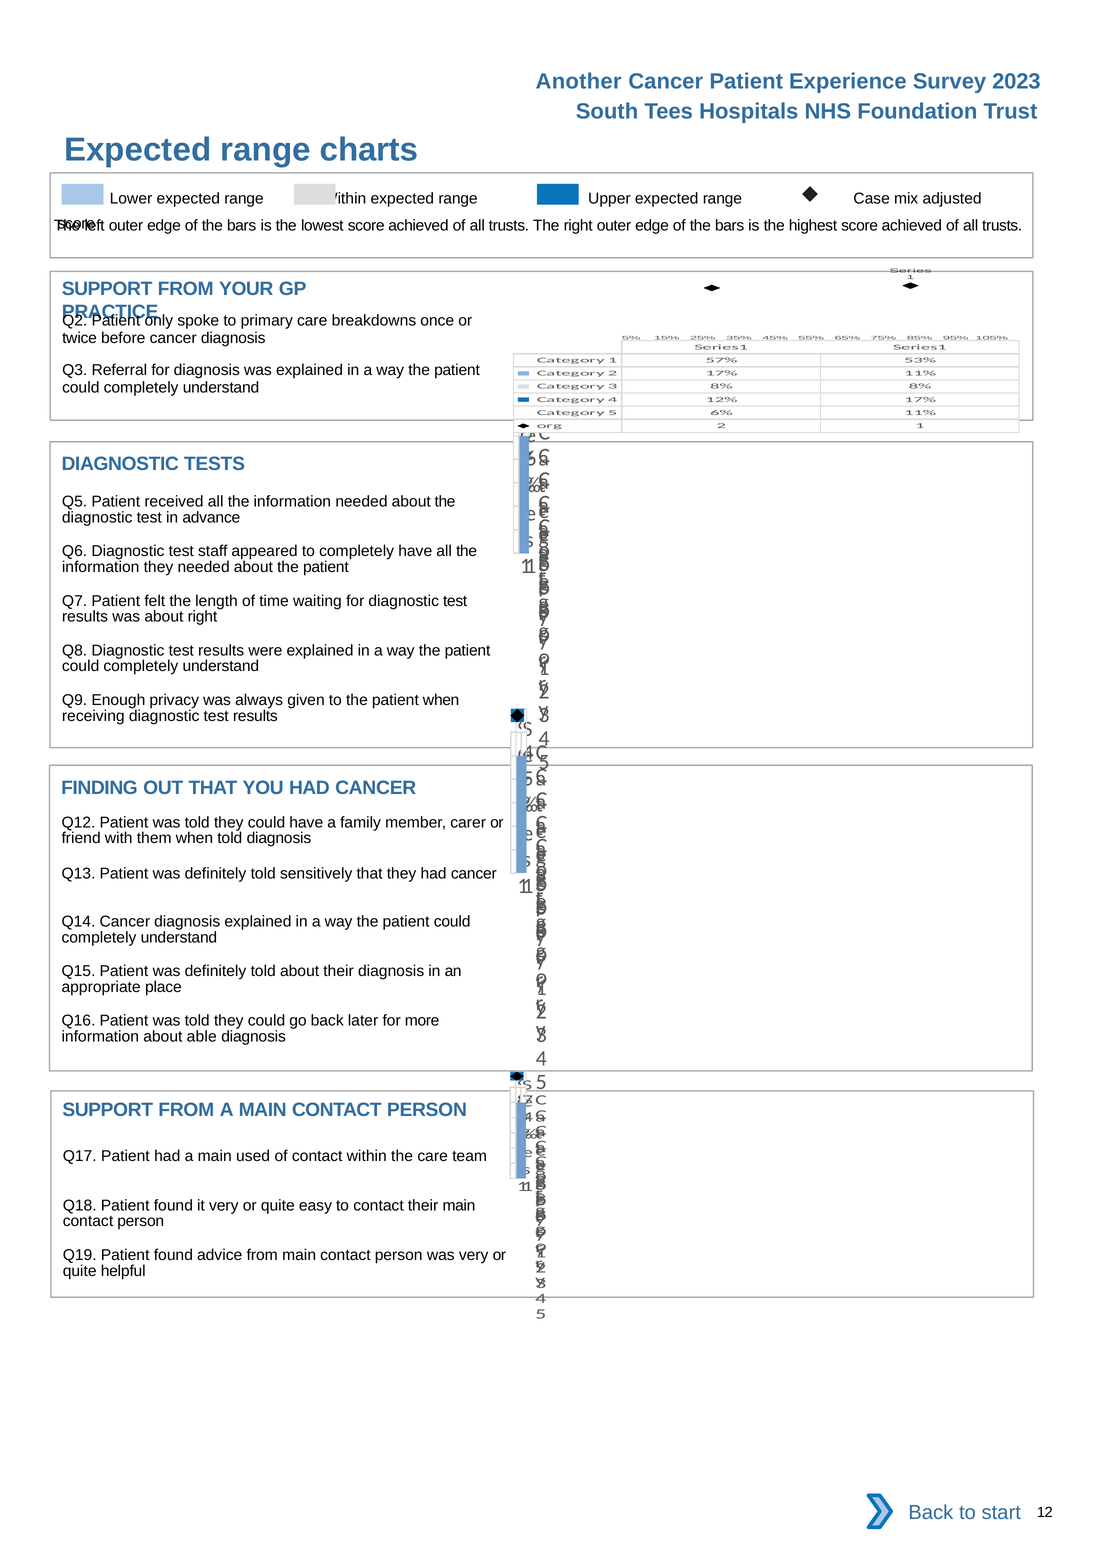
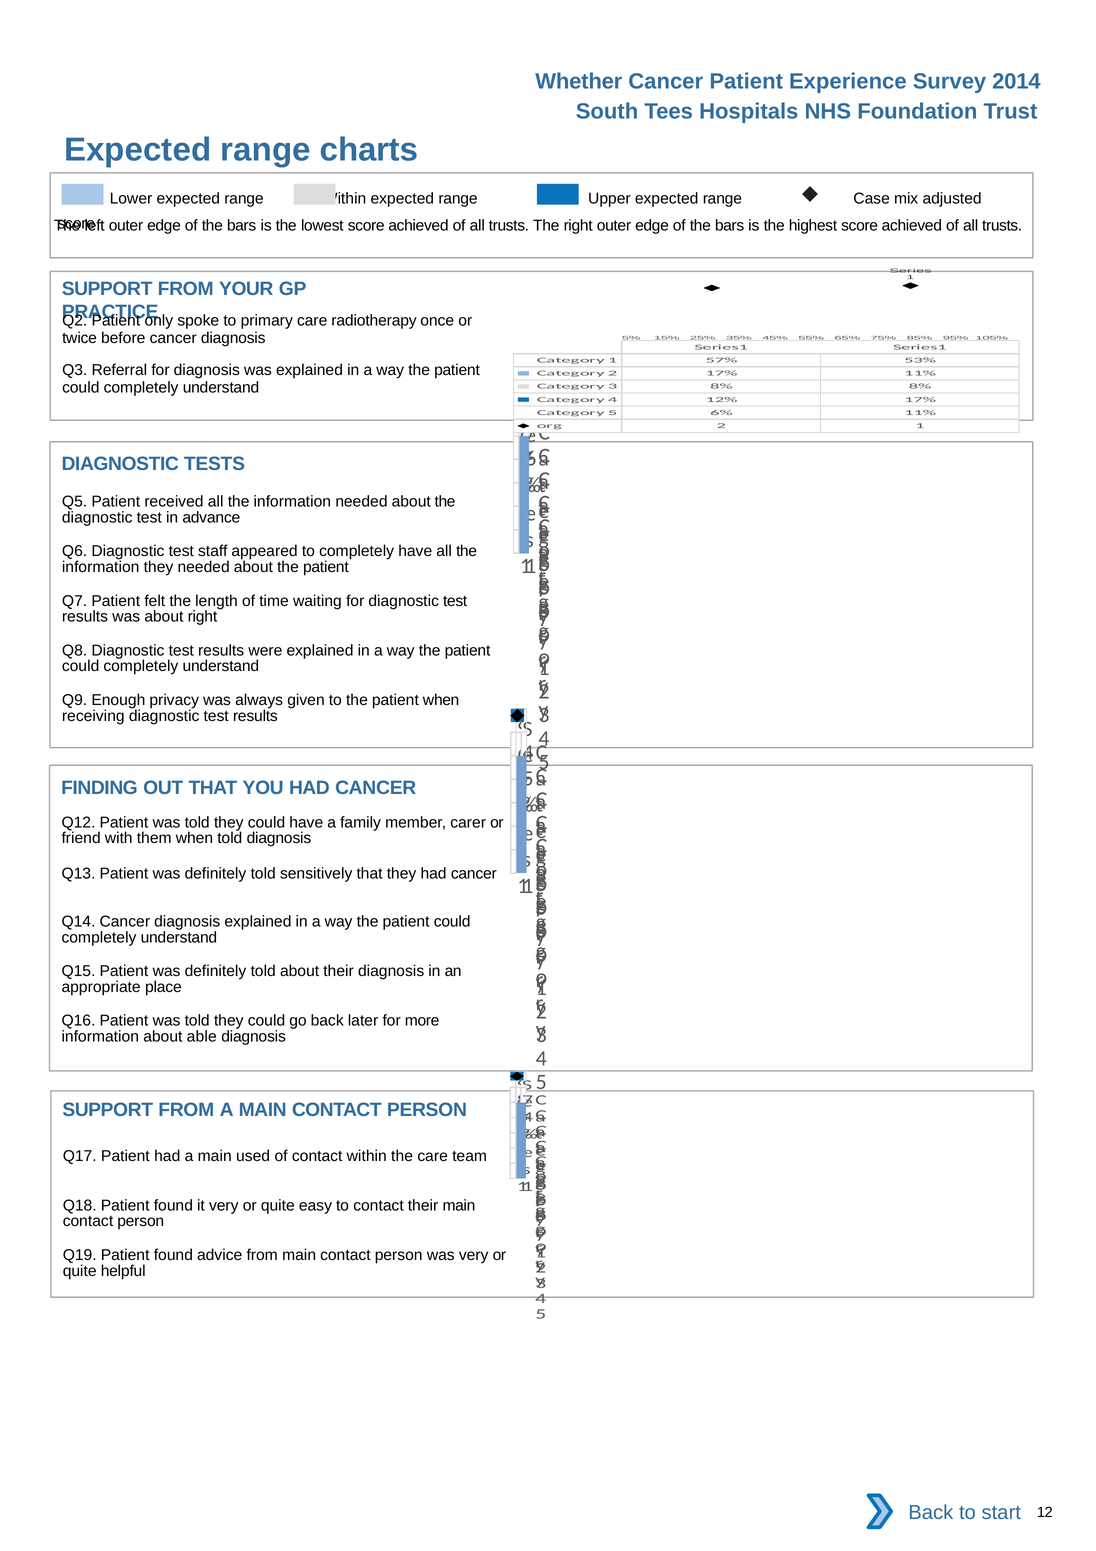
Another: Another -> Whether
2023: 2023 -> 2014
breakdowns: breakdowns -> radiotherapy
